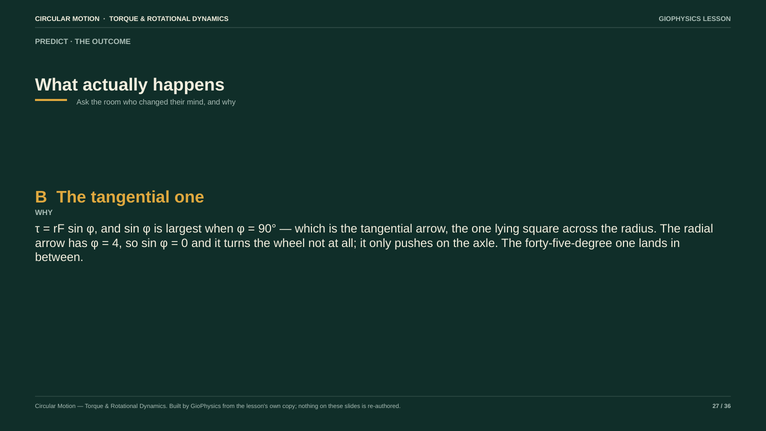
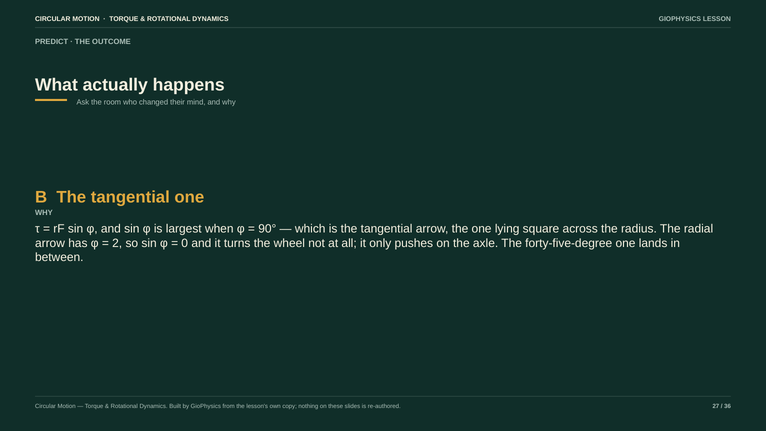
4: 4 -> 2
